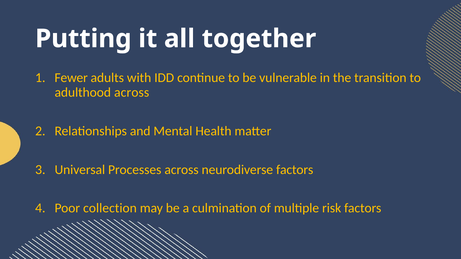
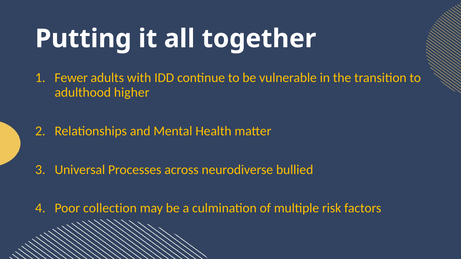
adulthood across: across -> higher
neurodiverse factors: factors -> bullied
